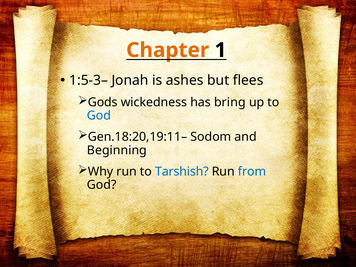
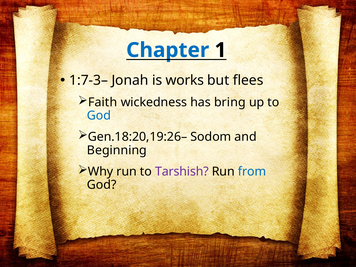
Chapter colour: orange -> blue
1:5-3–: 1:5-3– -> 1:7-3–
ashes: ashes -> works
Gods: Gods -> Faith
Gen.18:20,19:11–: Gen.18:20,19:11– -> Gen.18:20,19:26–
Tarshish colour: blue -> purple
